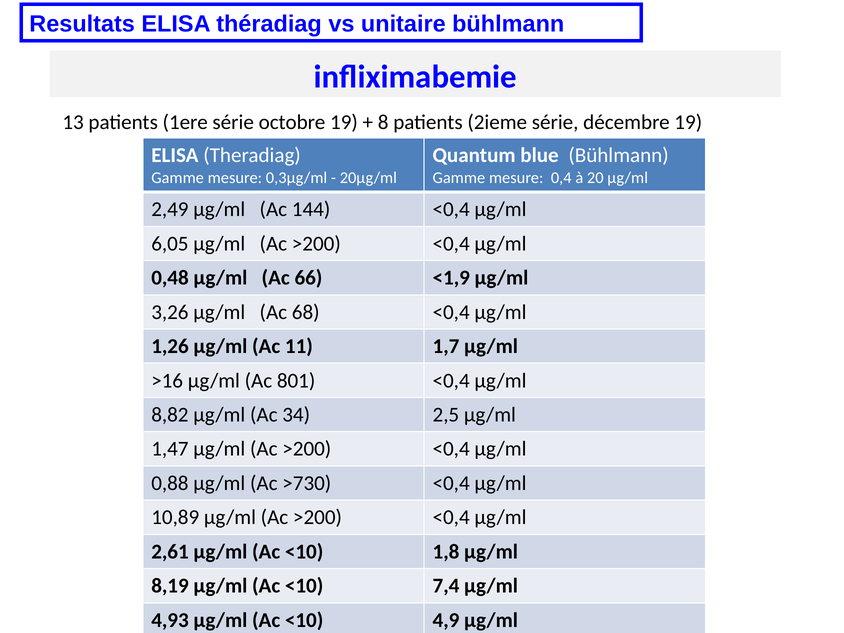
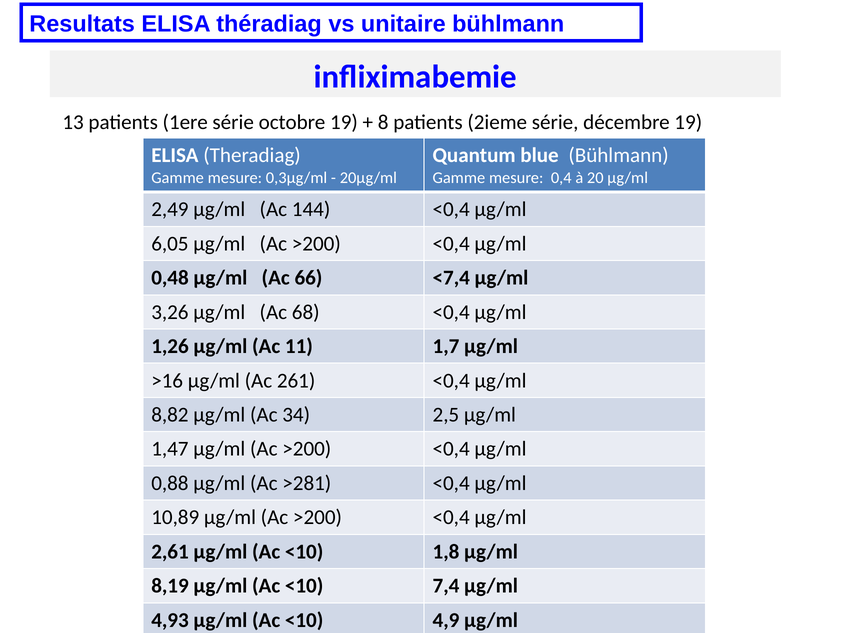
<1,9: <1,9 -> <7,4
801: 801 -> 261
>730: >730 -> >281
